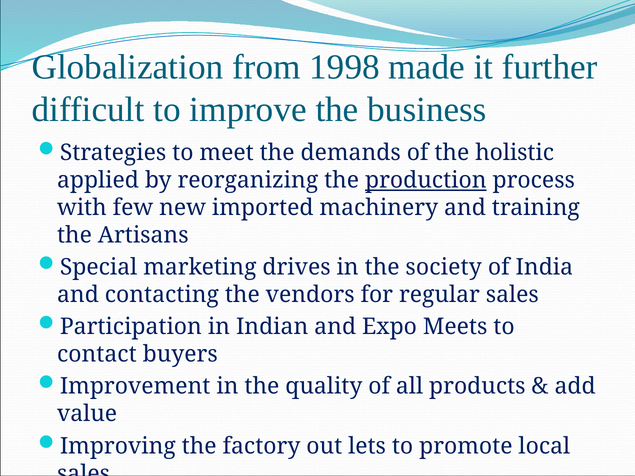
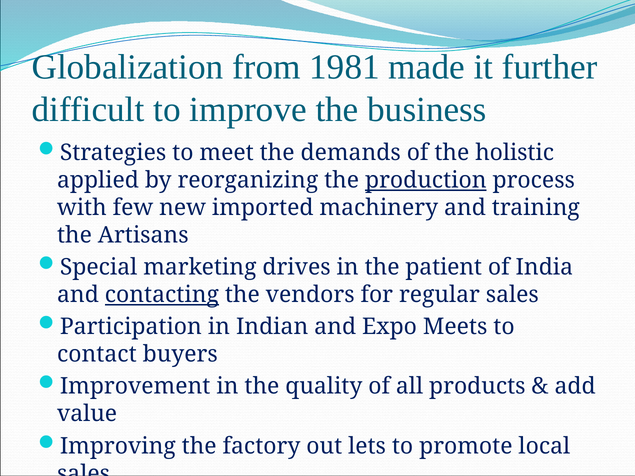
1998: 1998 -> 1981
society: society -> patient
contacting underline: none -> present
